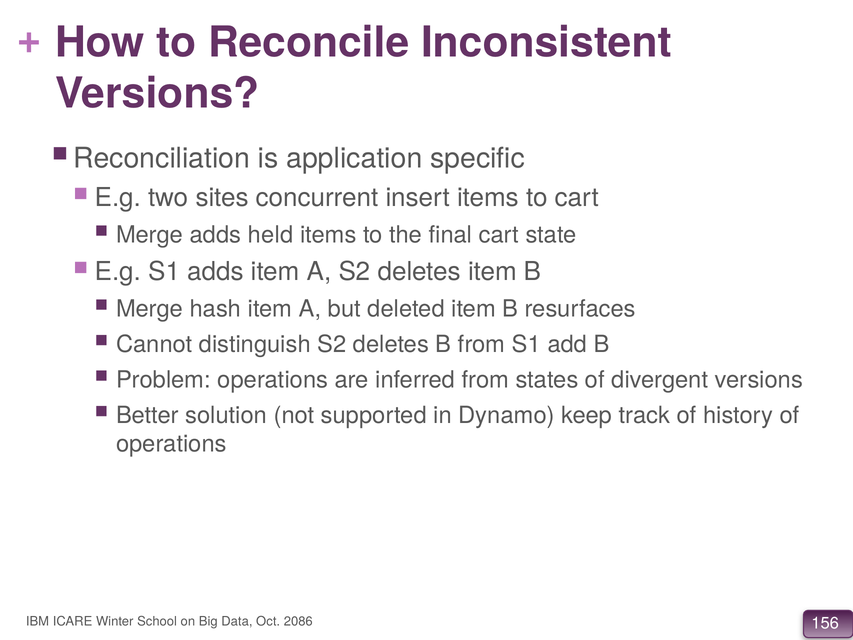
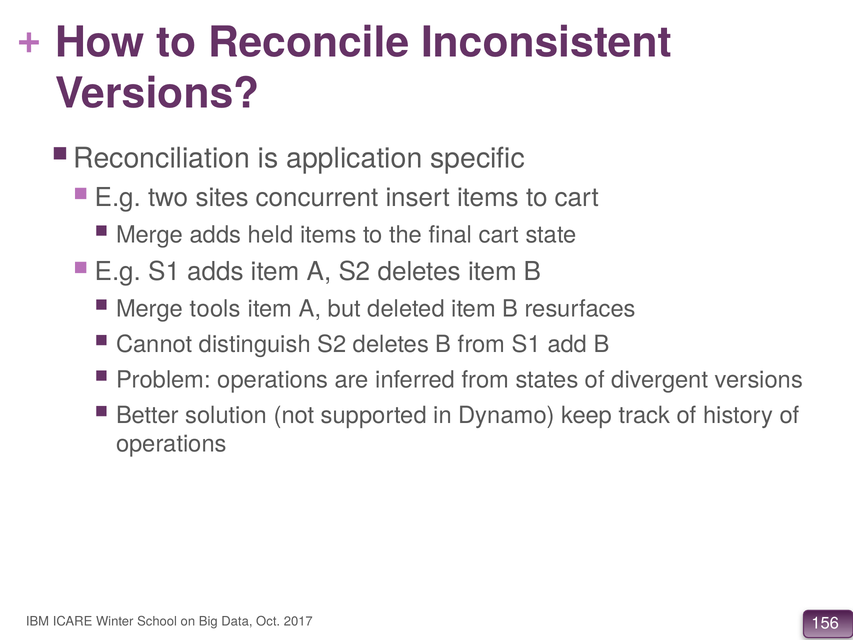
hash: hash -> tools
2086: 2086 -> 2017
